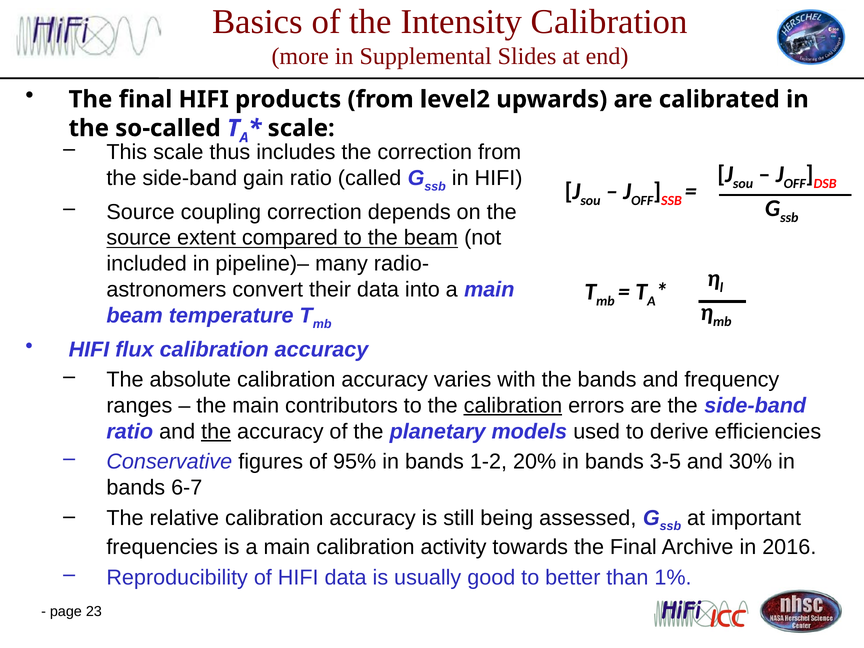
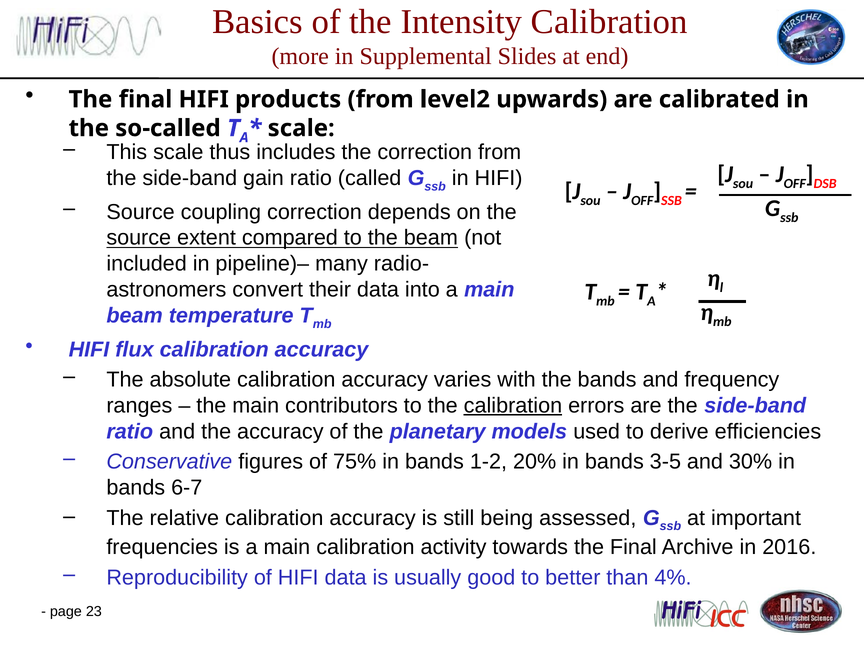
the at (216, 432) underline: present -> none
95%: 95% -> 75%
1%: 1% -> 4%
